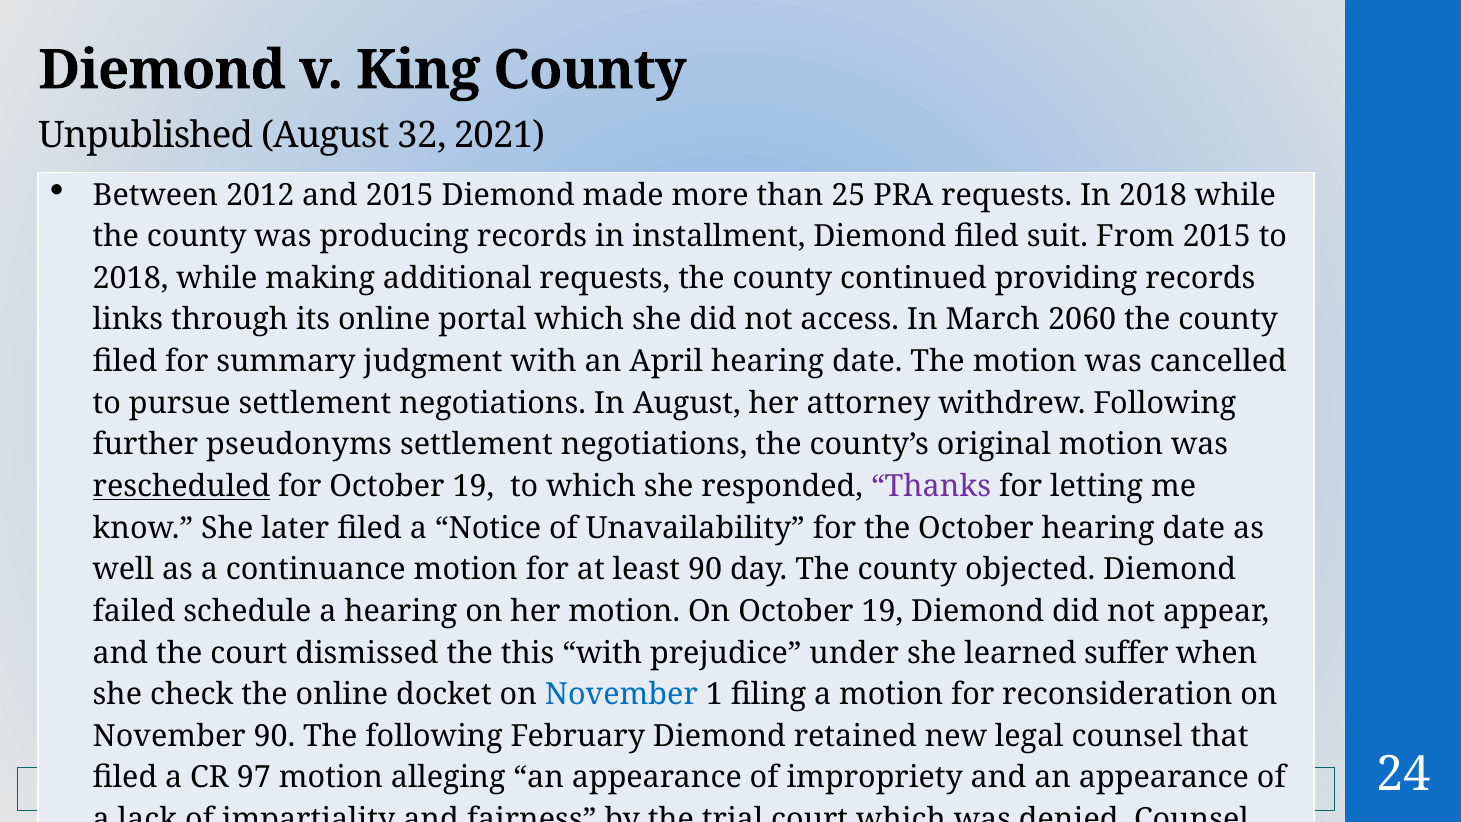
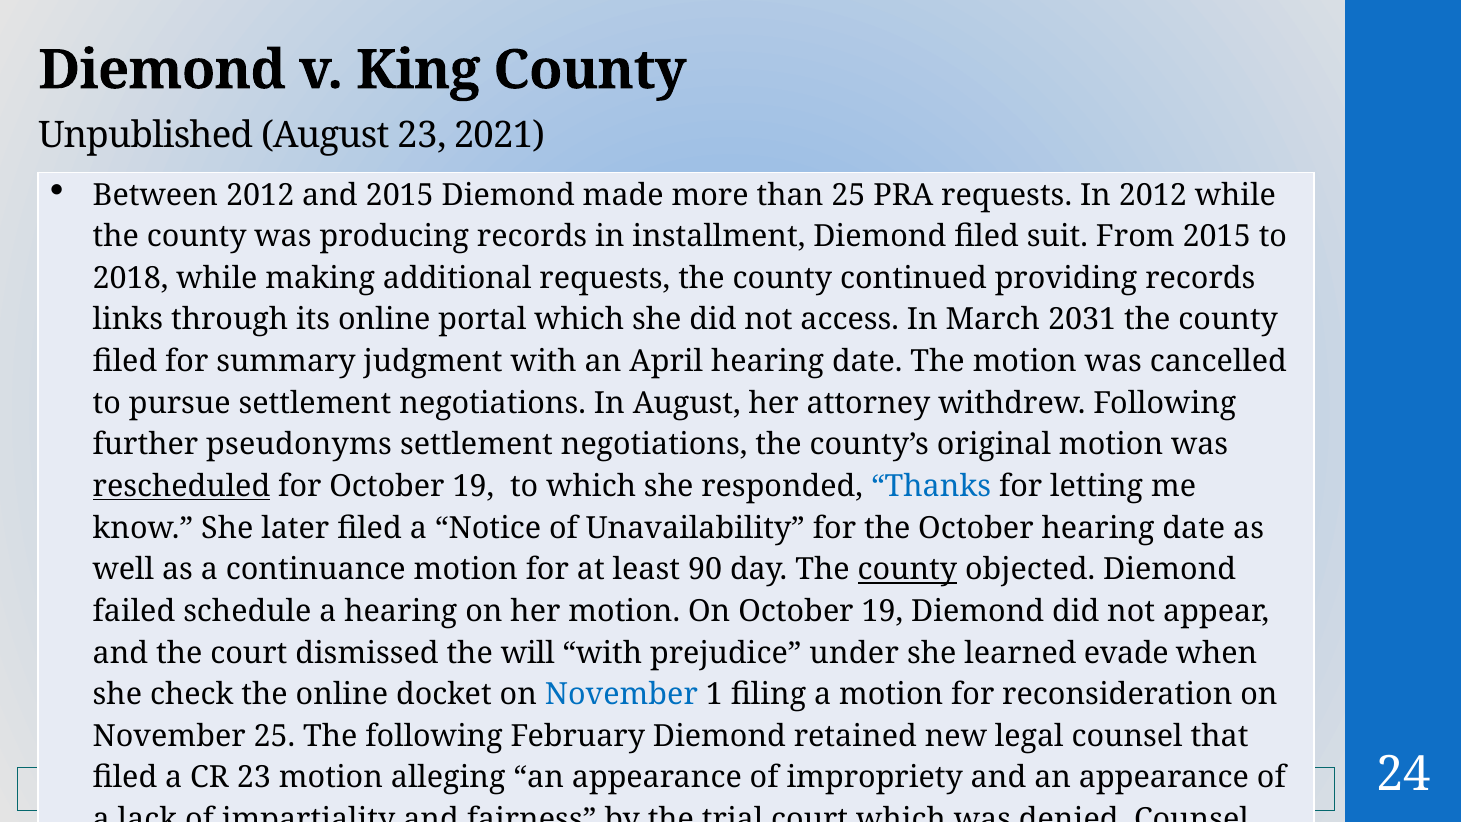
August 32: 32 -> 23
In 2018: 2018 -> 2012
2060: 2060 -> 2031
Thanks colour: purple -> blue
county at (907, 570) underline: none -> present
this: this -> will
suffer: suffer -> evade
November 90: 90 -> 25
97 at (254, 778): 97 -> 23
